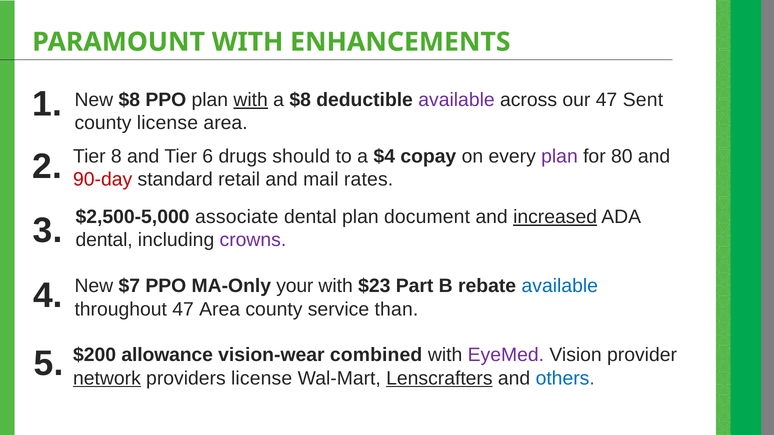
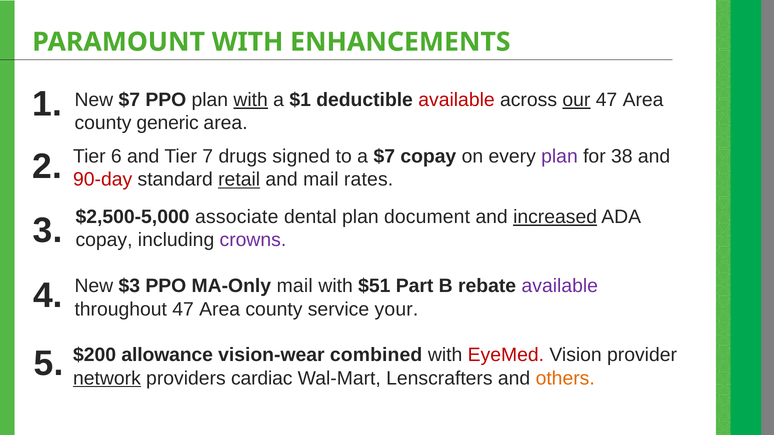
New $8: $8 -> $7
a $8: $8 -> $1
available at (457, 100) colour: purple -> red
our underline: none -> present
Sent at (643, 100): Sent -> Area
county license: license -> generic
8: 8 -> 6
6: 6 -> 7
should: should -> signed
a $4: $4 -> $7
80: 80 -> 38
retail underline: none -> present
dental at (104, 240): dental -> copay
$7: $7 -> $3
MA-Only your: your -> mail
$23: $23 -> $51
available at (560, 286) colour: blue -> purple
than: than -> your
EyeMed colour: purple -> red
providers license: license -> cardiac
Lenscrafters underline: present -> none
others colour: blue -> orange
